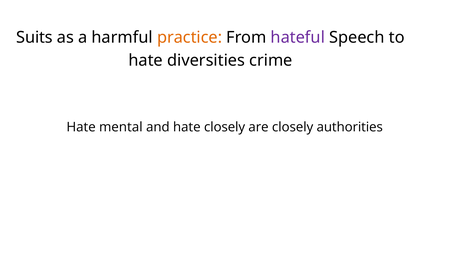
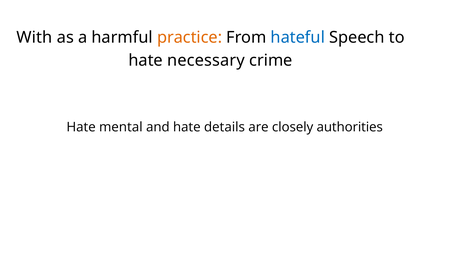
Suits: Suits -> With
hateful colour: purple -> blue
diversities: diversities -> necessary
hate closely: closely -> details
